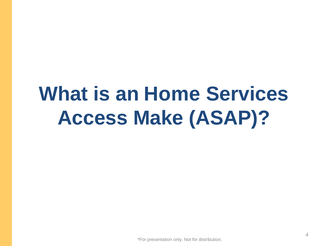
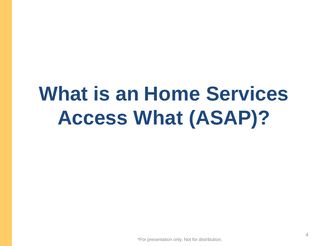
Access Make: Make -> What
